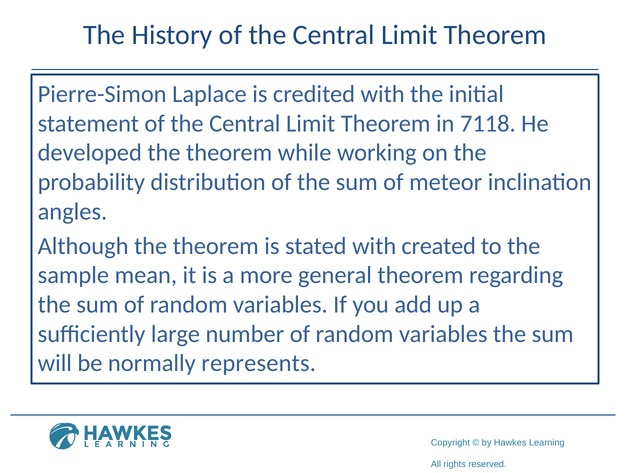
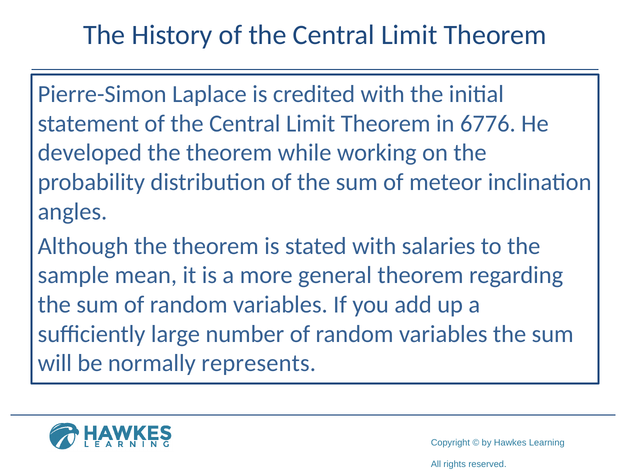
7118: 7118 -> 6776
created: created -> salaries
